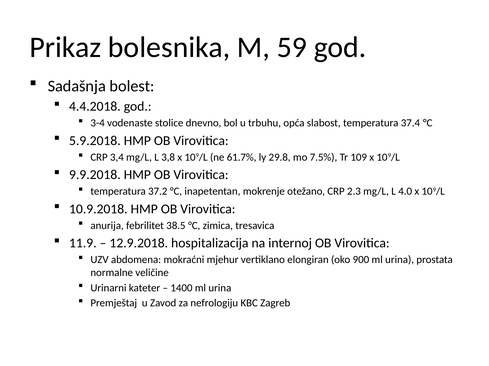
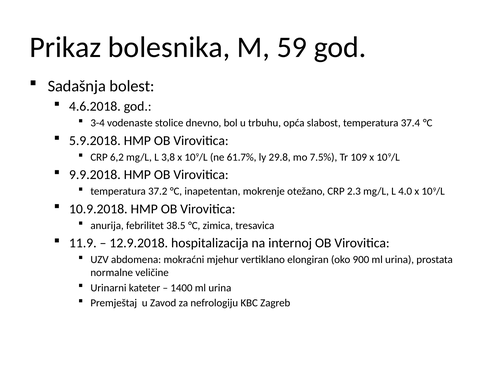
4.4.2018: 4.4.2018 -> 4.6.2018
3,4: 3,4 -> 6,2
